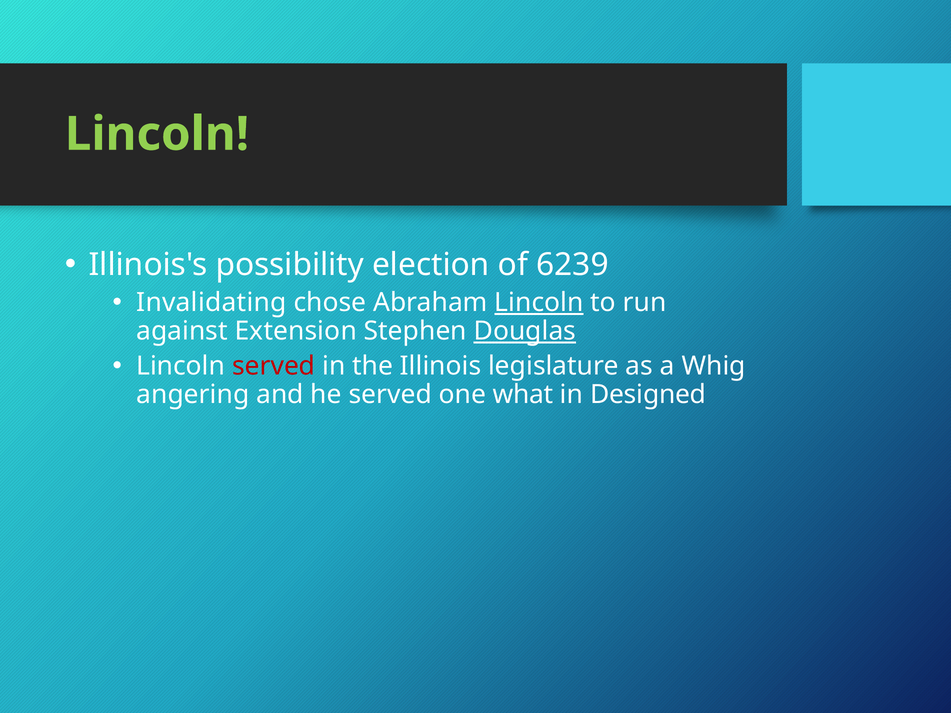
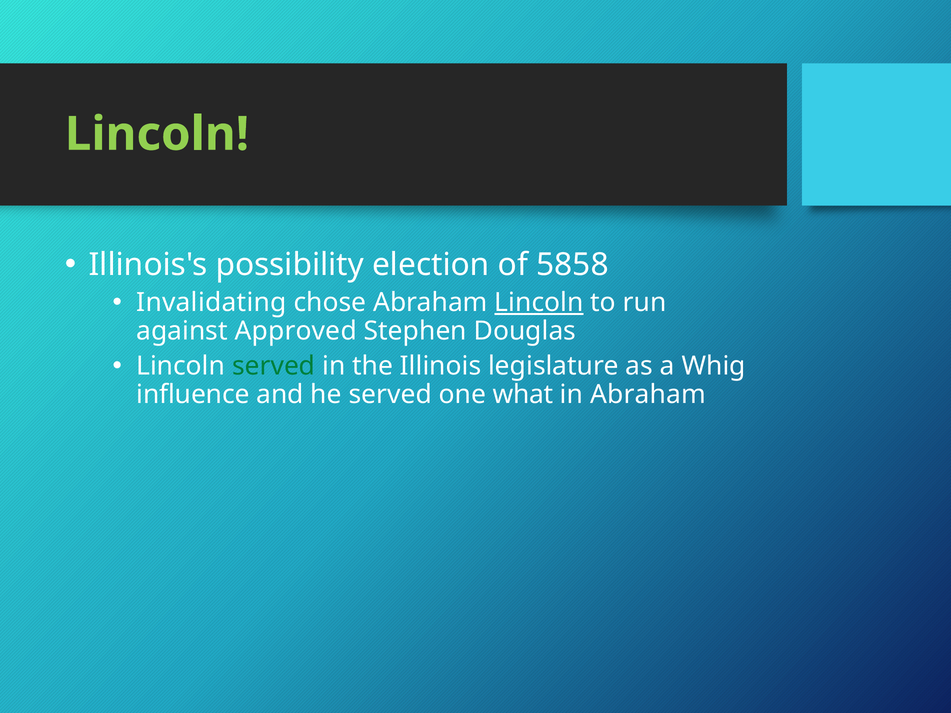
6239: 6239 -> 5858
Extension: Extension -> Approved
Douglas underline: present -> none
served at (274, 366) colour: red -> green
angering: angering -> influence
in Designed: Designed -> Abraham
